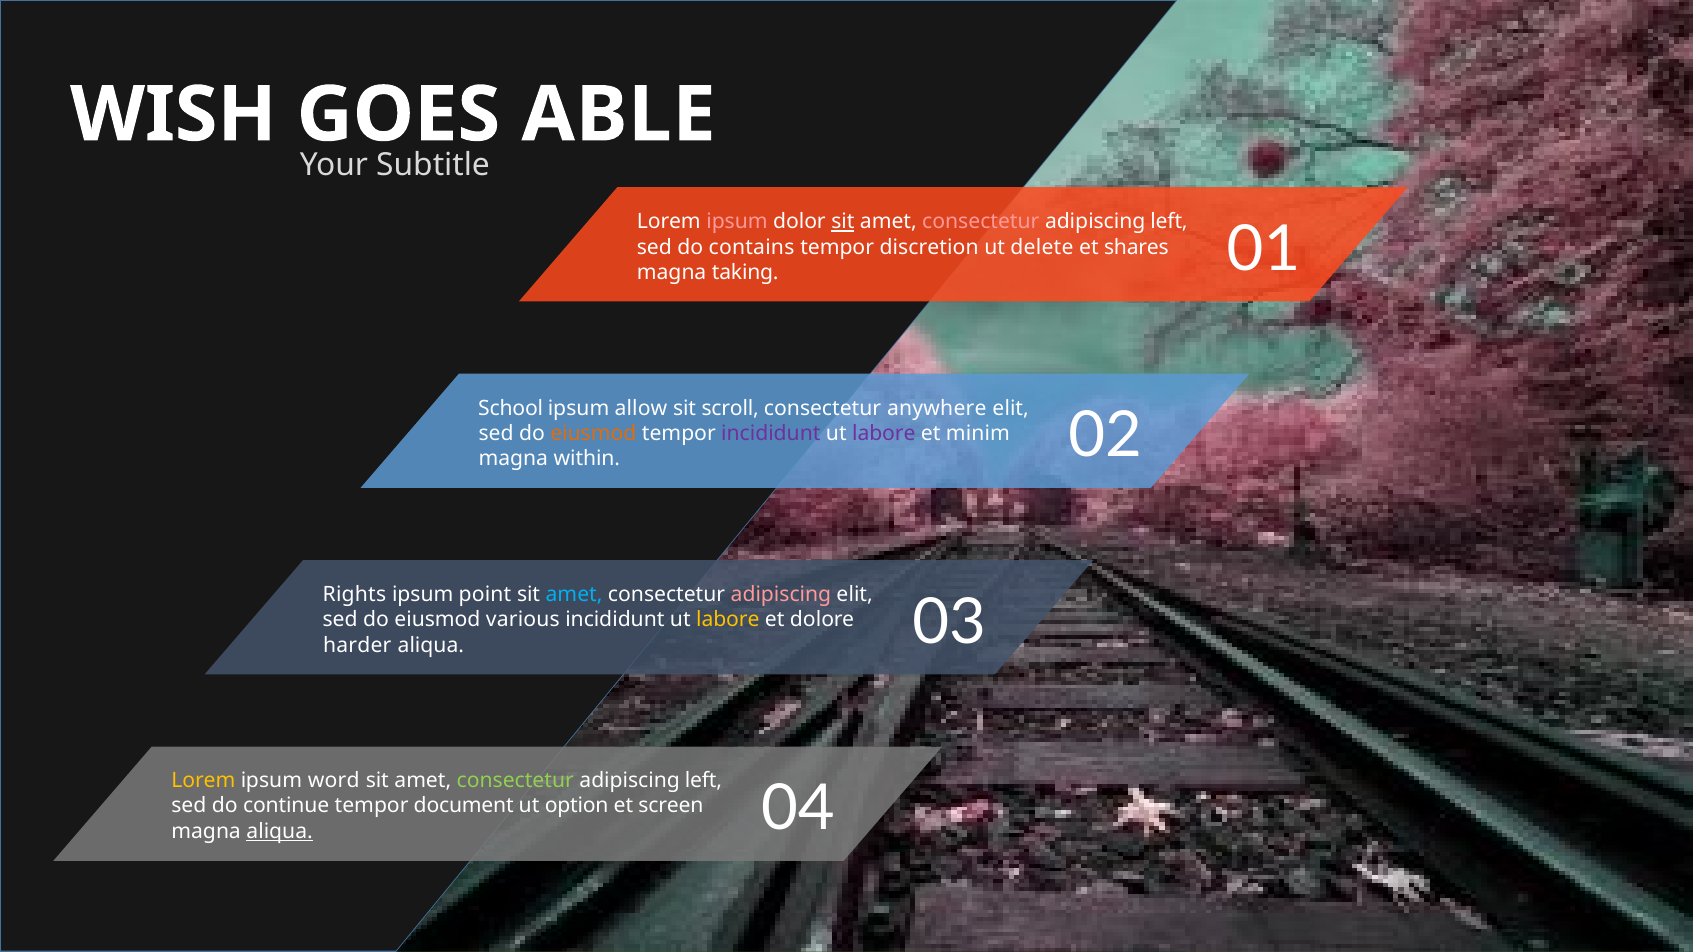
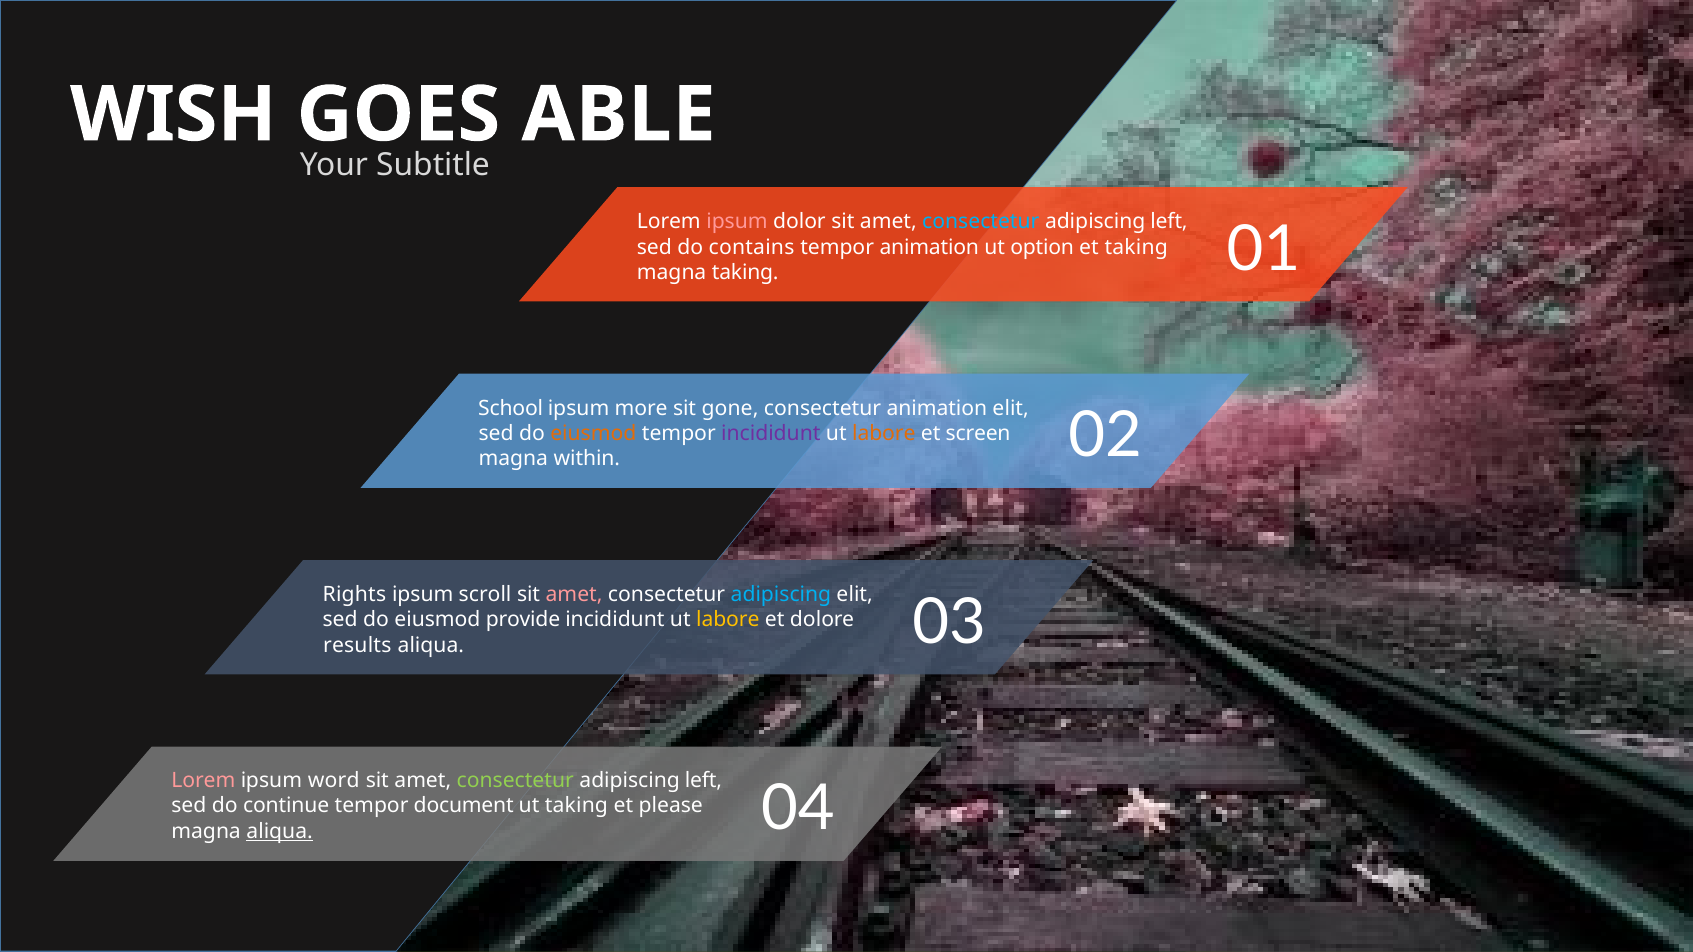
sit at (843, 222) underline: present -> none
consectetur at (981, 222) colour: pink -> light blue
tempor discretion: discretion -> animation
delete: delete -> option
et shares: shares -> taking
allow: allow -> more
scroll: scroll -> gone
consectetur anywhere: anywhere -> animation
labore at (884, 434) colour: purple -> orange
minim: minim -> screen
point: point -> scroll
amet at (574, 595) colour: light blue -> pink
adipiscing at (781, 595) colour: pink -> light blue
various: various -> provide
harder: harder -> results
Lorem at (203, 781) colour: yellow -> pink
ut option: option -> taking
screen: screen -> please
